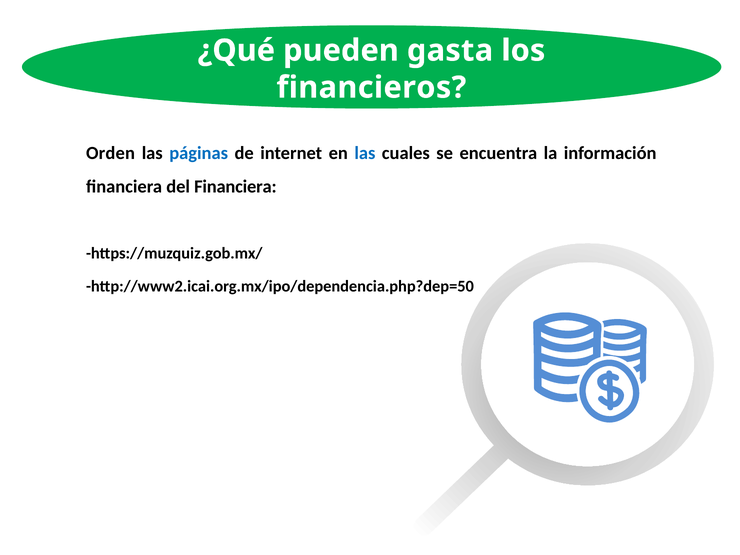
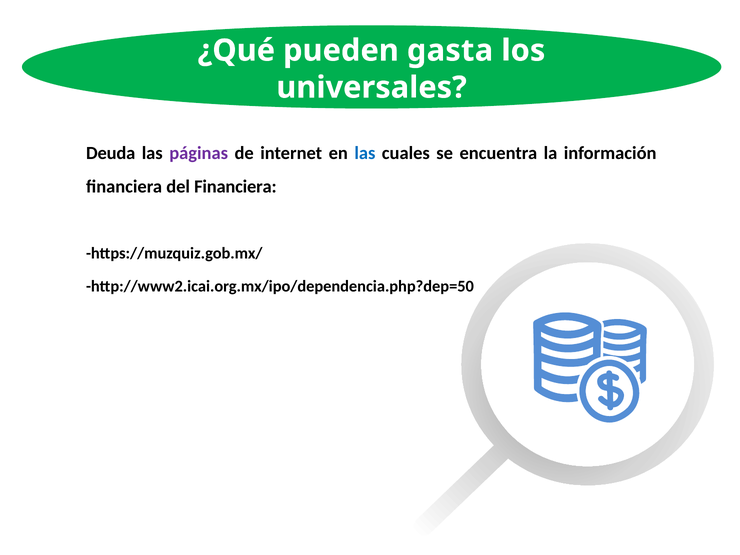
financieros: financieros -> universales
Orden: Orden -> Deuda
páginas colour: blue -> purple
